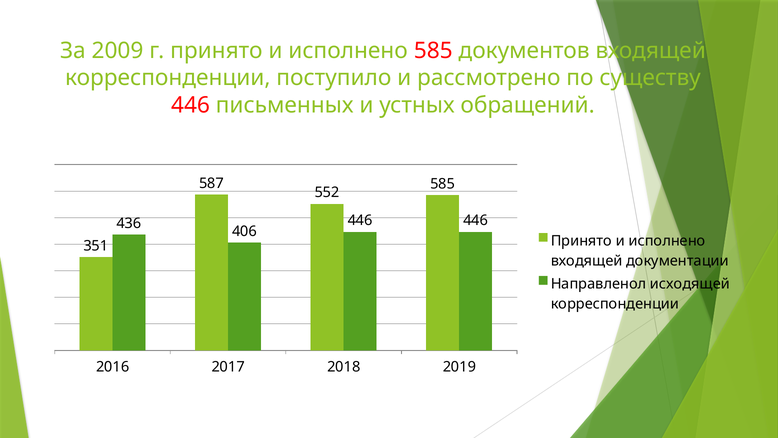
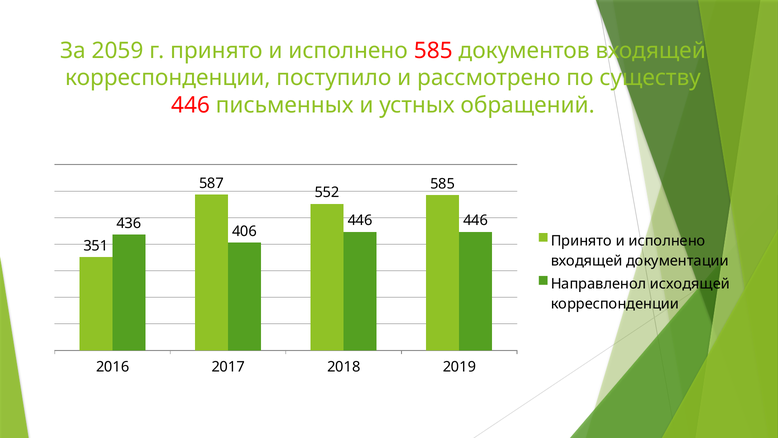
2009: 2009 -> 2059
